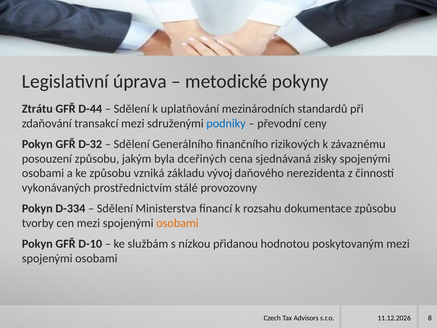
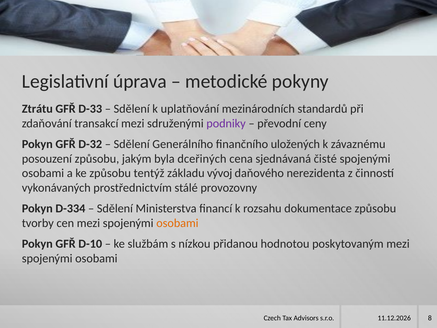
D-44: D-44 -> D-33
podniky colour: blue -> purple
rizikových: rizikových -> uložených
zisky: zisky -> čisté
vzniká: vzniká -> tentýž
